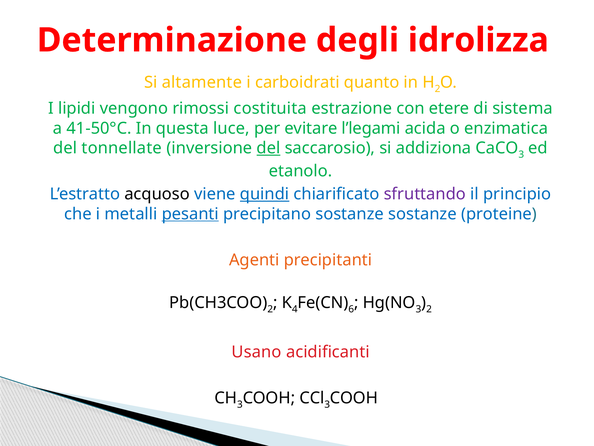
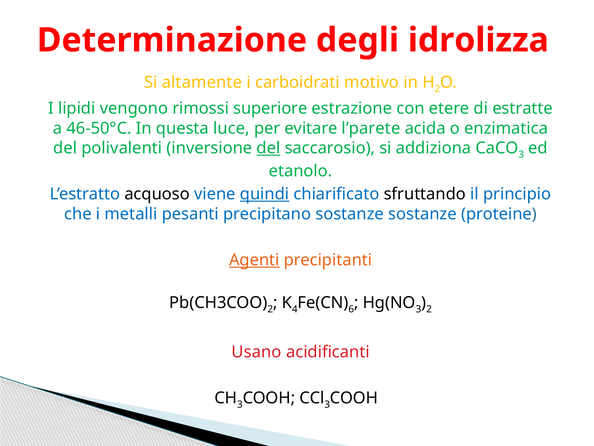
quanto: quanto -> motivo
costituita: costituita -> superiore
sistema: sistema -> estratte
41-50°C: 41-50°C -> 46-50°C
l’legami: l’legami -> l’parete
tonnellate: tonnellate -> polivalenti
sfruttando colour: purple -> black
pesanti underline: present -> none
Agenti underline: none -> present
